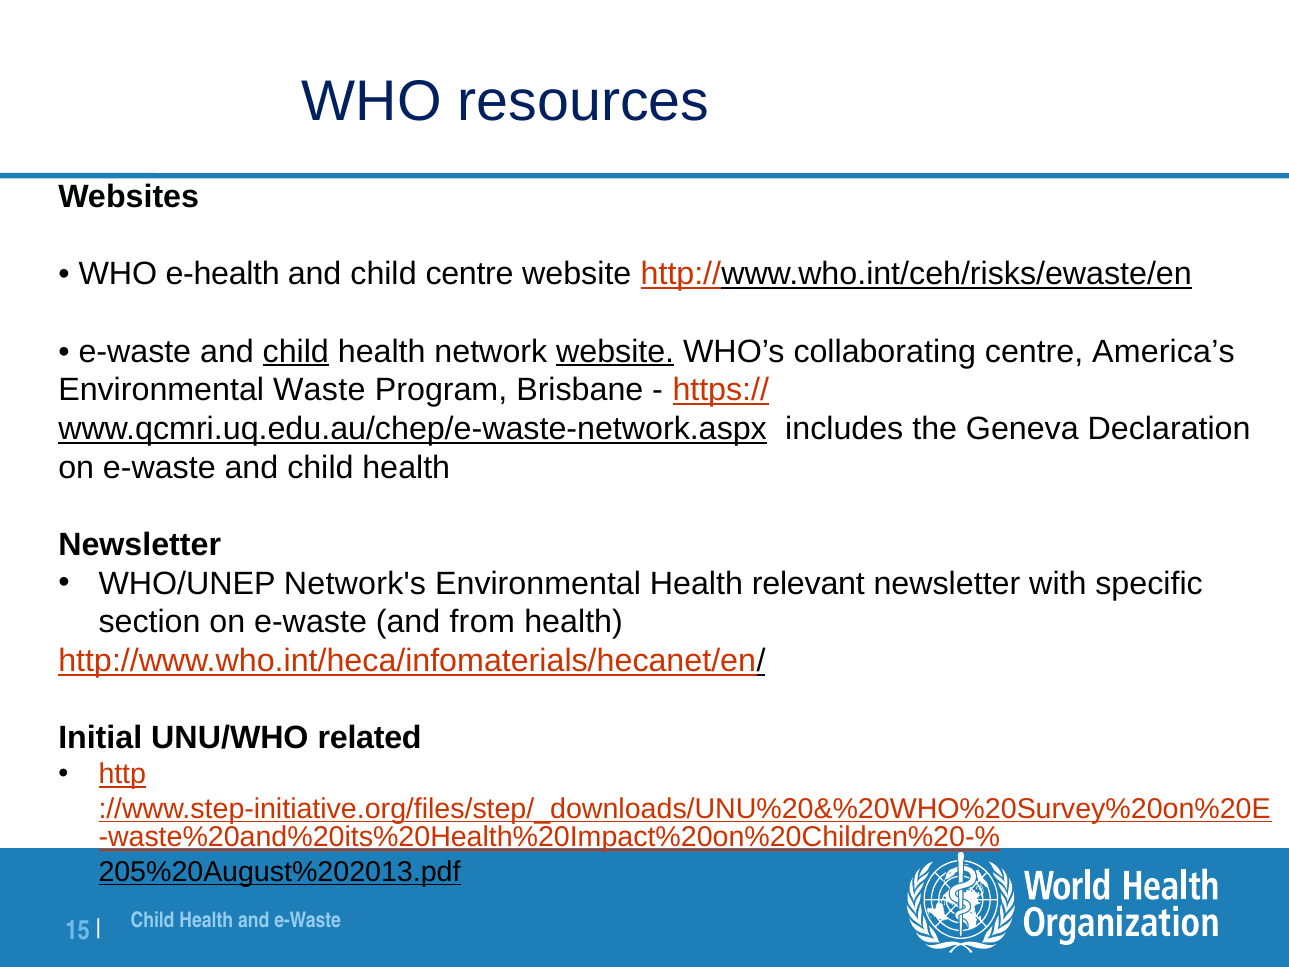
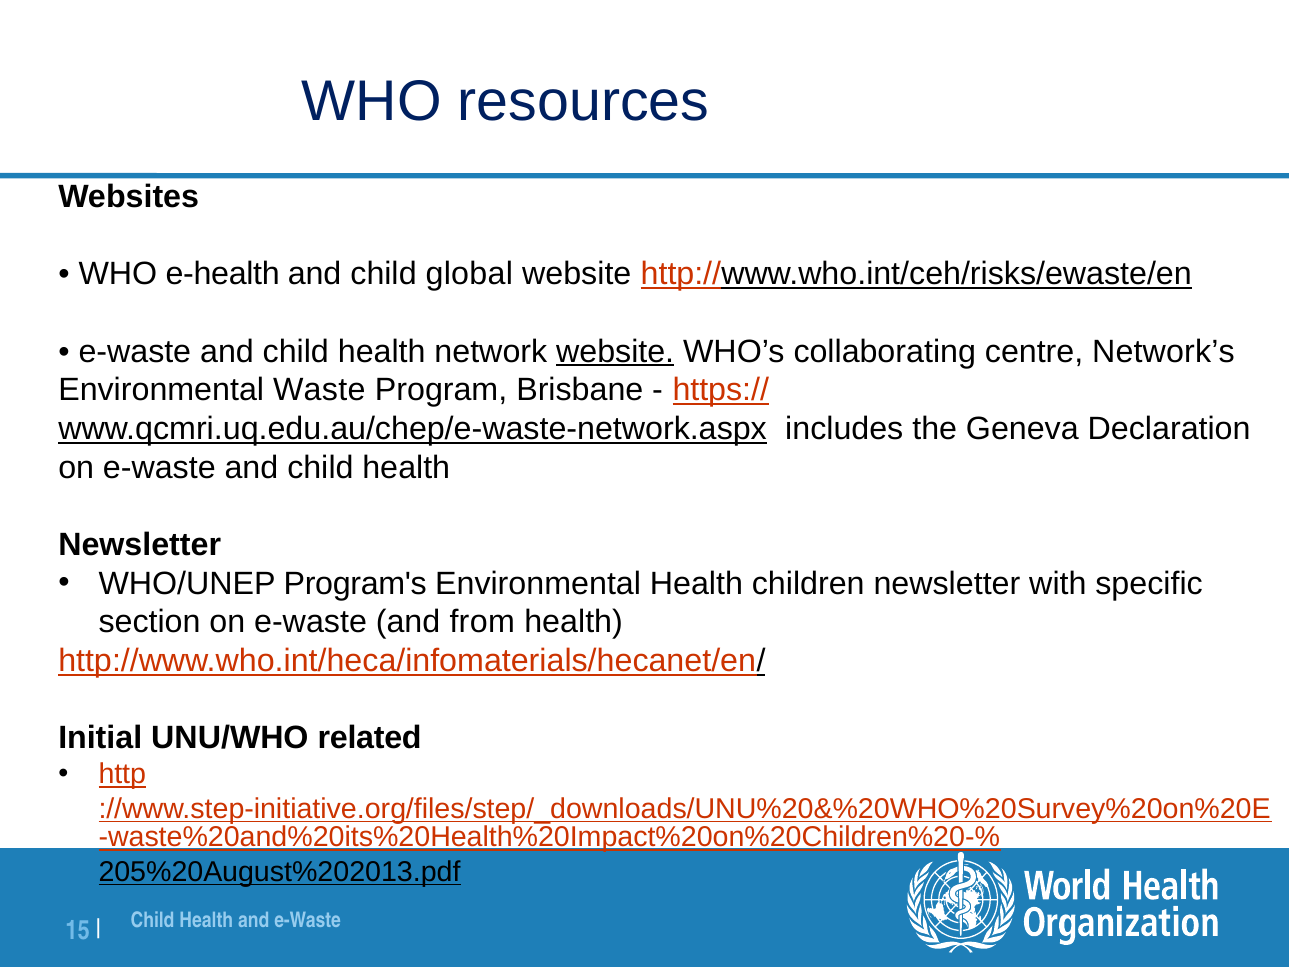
child centre: centre -> global
child at (296, 351) underline: present -> none
America’s: America’s -> Network’s
Network's: Network's -> Program's
relevant: relevant -> children
